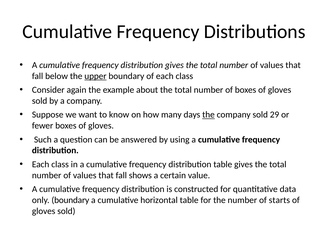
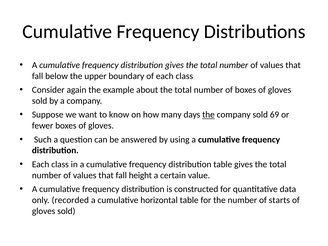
upper underline: present -> none
29: 29 -> 69
shows: shows -> height
only boundary: boundary -> recorded
